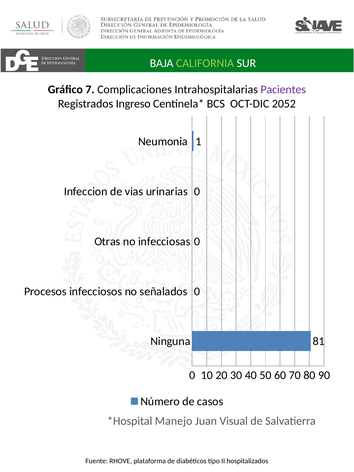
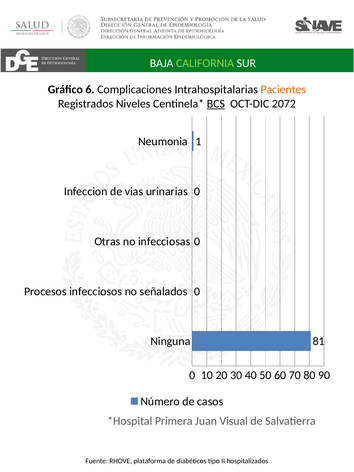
7: 7 -> 6
Pacientes colour: purple -> orange
Ingreso: Ingreso -> Niveles
BCS underline: none -> present
2052: 2052 -> 2072
Manejo: Manejo -> Primera
